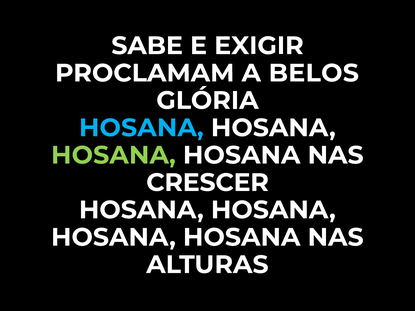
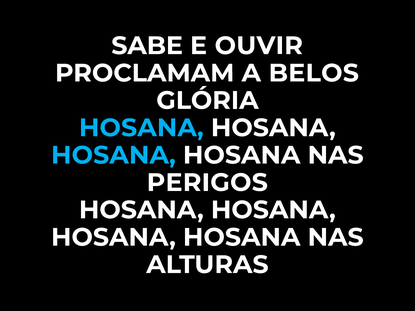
EXIGIR: EXIGIR -> OUVIR
HOSANA at (113, 155) colour: light green -> light blue
CRESCER: CRESCER -> PERIGOS
